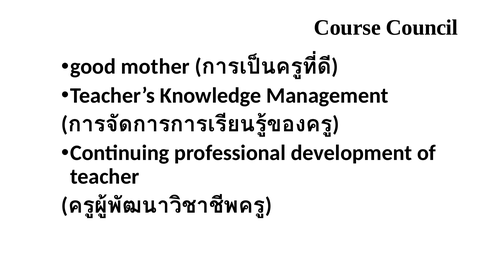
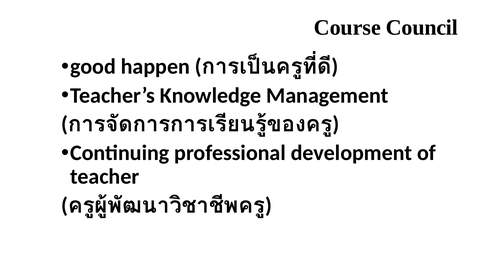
mother: mother -> happen
